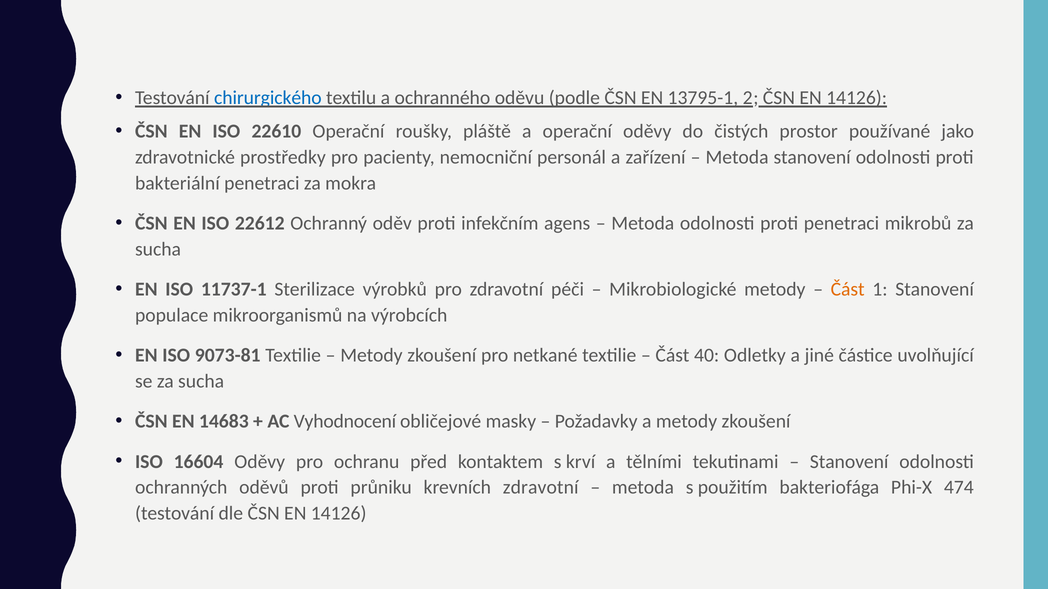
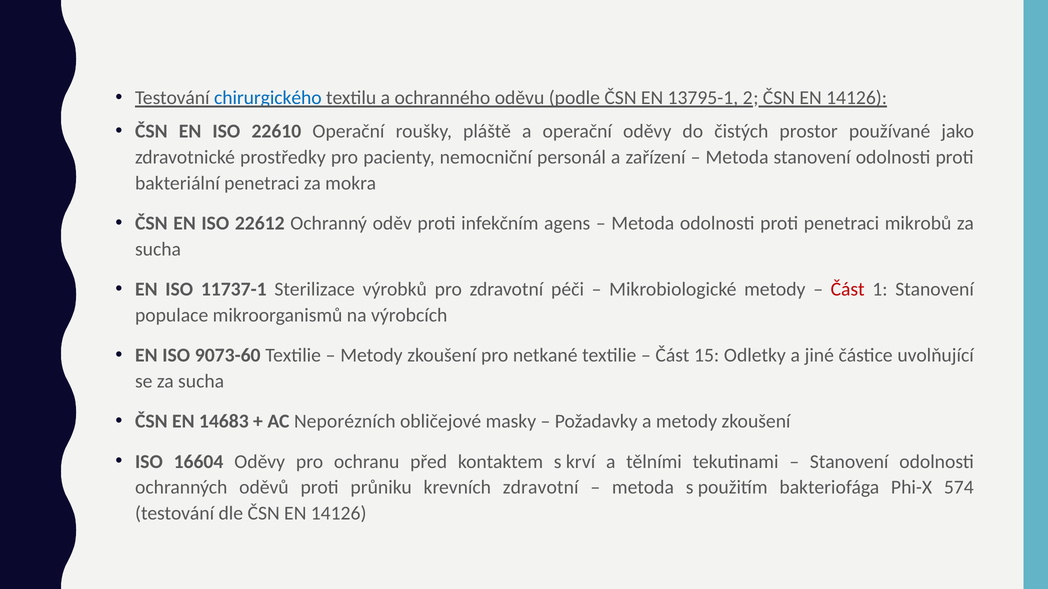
Část at (848, 290) colour: orange -> red
9073-81: 9073-81 -> 9073-60
40: 40 -> 15
Vyhodnocení: Vyhodnocení -> Neporézních
474: 474 -> 574
